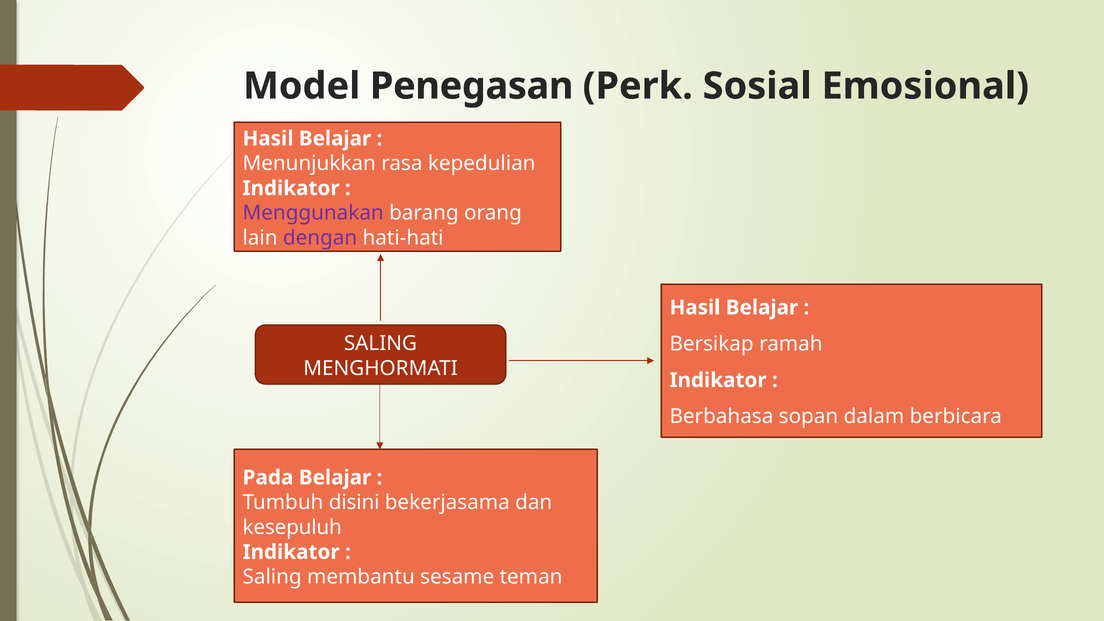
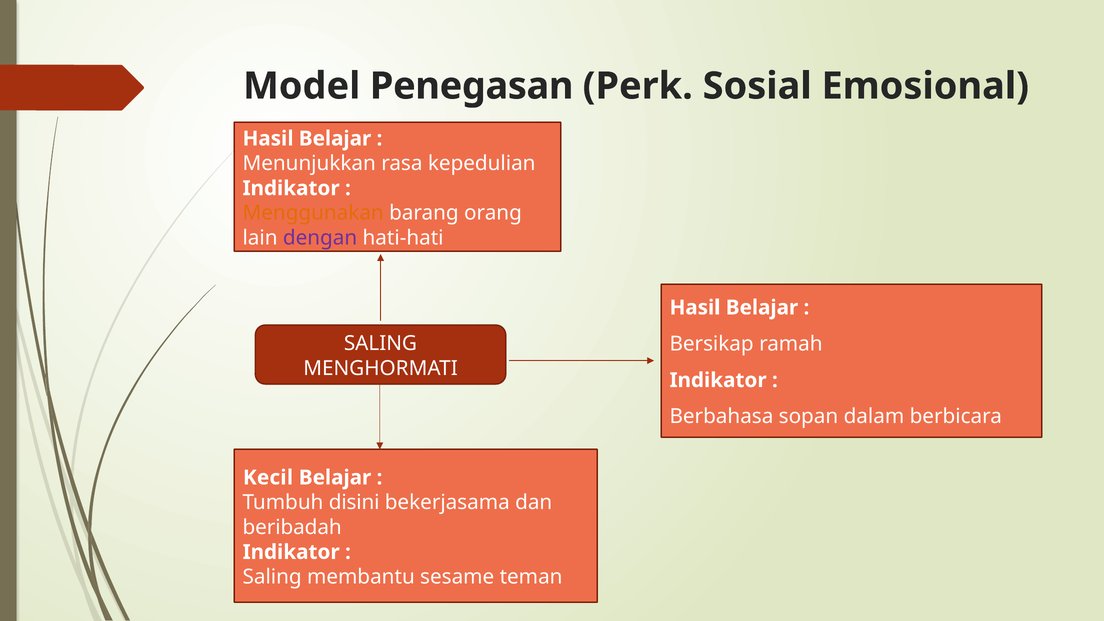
Menggunakan colour: purple -> orange
Pada: Pada -> Kecil
kesepuluh: kesepuluh -> beribadah
